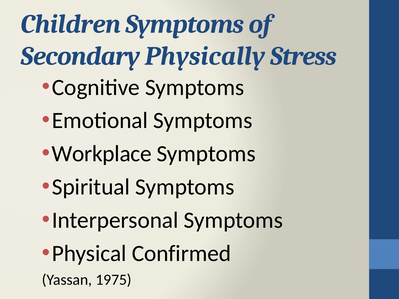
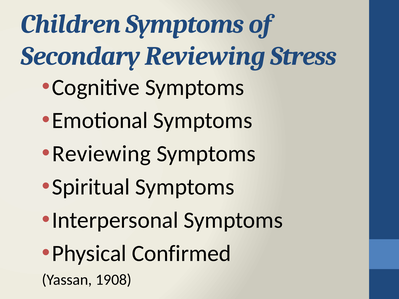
Secondary Physically: Physically -> Reviewing
Workplace at (102, 154): Workplace -> Reviewing
1975: 1975 -> 1908
